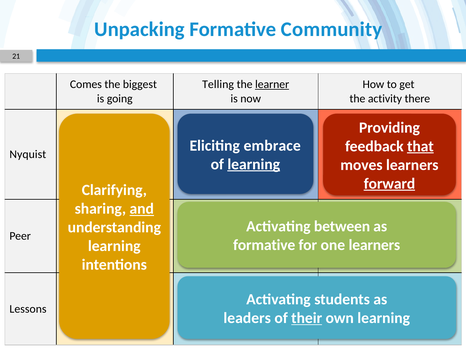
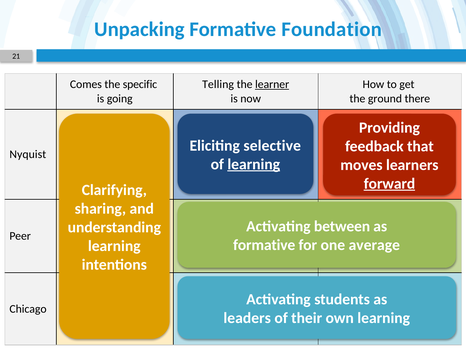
Community: Community -> Foundation
biggest: biggest -> specific
activity: activity -> ground
embrace: embrace -> selective
that underline: present -> none
and underline: present -> none
one learners: learners -> average
Lessons: Lessons -> Chicago
their underline: present -> none
